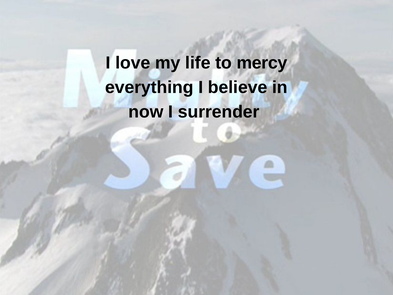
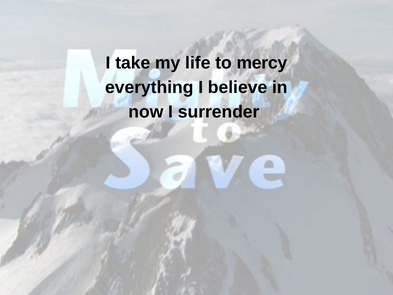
love: love -> take
